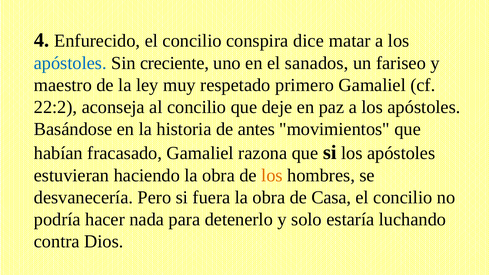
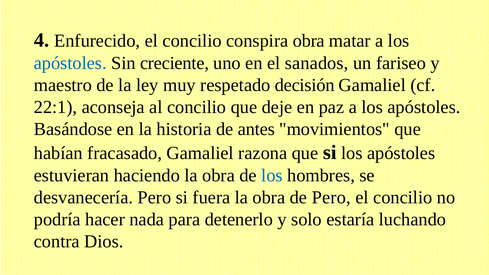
conspira dice: dice -> obra
primero: primero -> decisión
22:2: 22:2 -> 22:1
los at (272, 176) colour: orange -> blue
de Casa: Casa -> Pero
